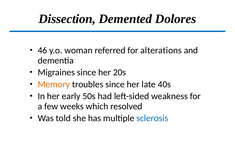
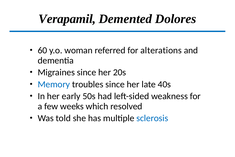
Dissection: Dissection -> Verapamil
46: 46 -> 60
Memory colour: orange -> blue
